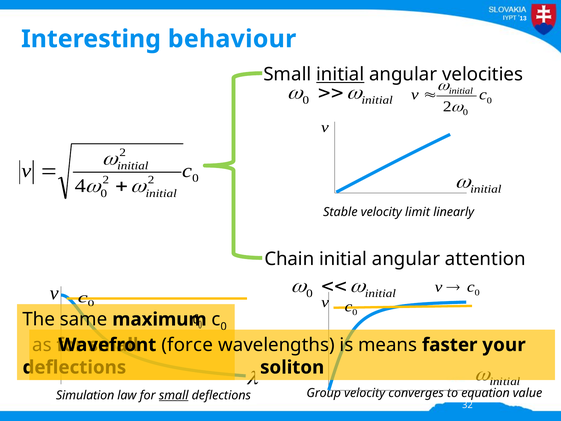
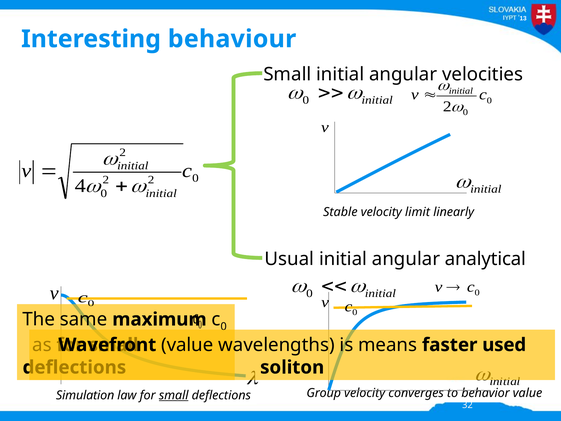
initial at (340, 74) underline: present -> none
Chain: Chain -> Usual
attention: attention -> analytical
force at (187, 345): force -> value
your: your -> used
equation: equation -> behavior
